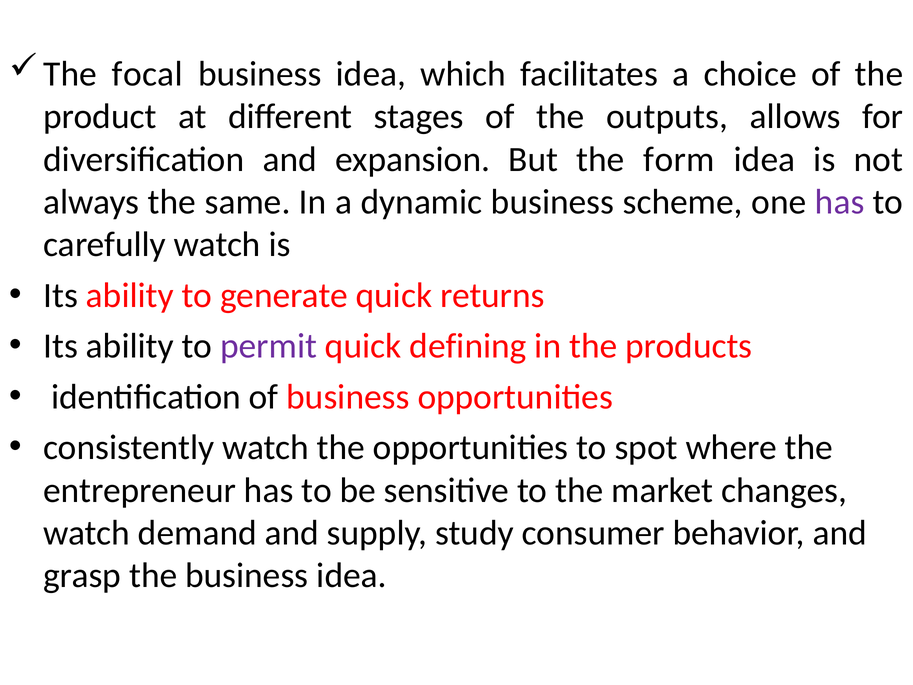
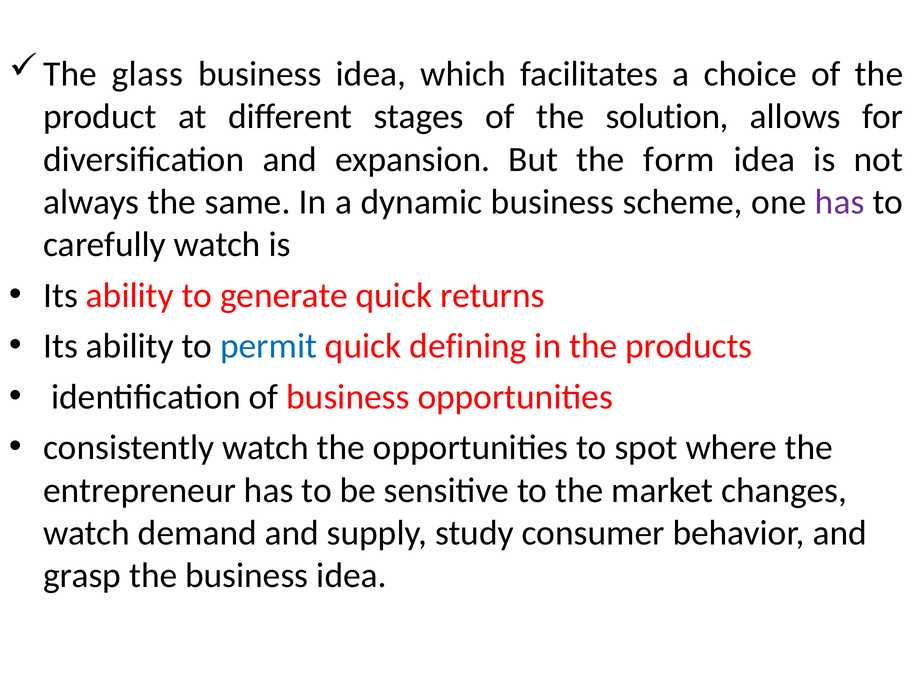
focal: focal -> glass
outputs: outputs -> solution
permit colour: purple -> blue
